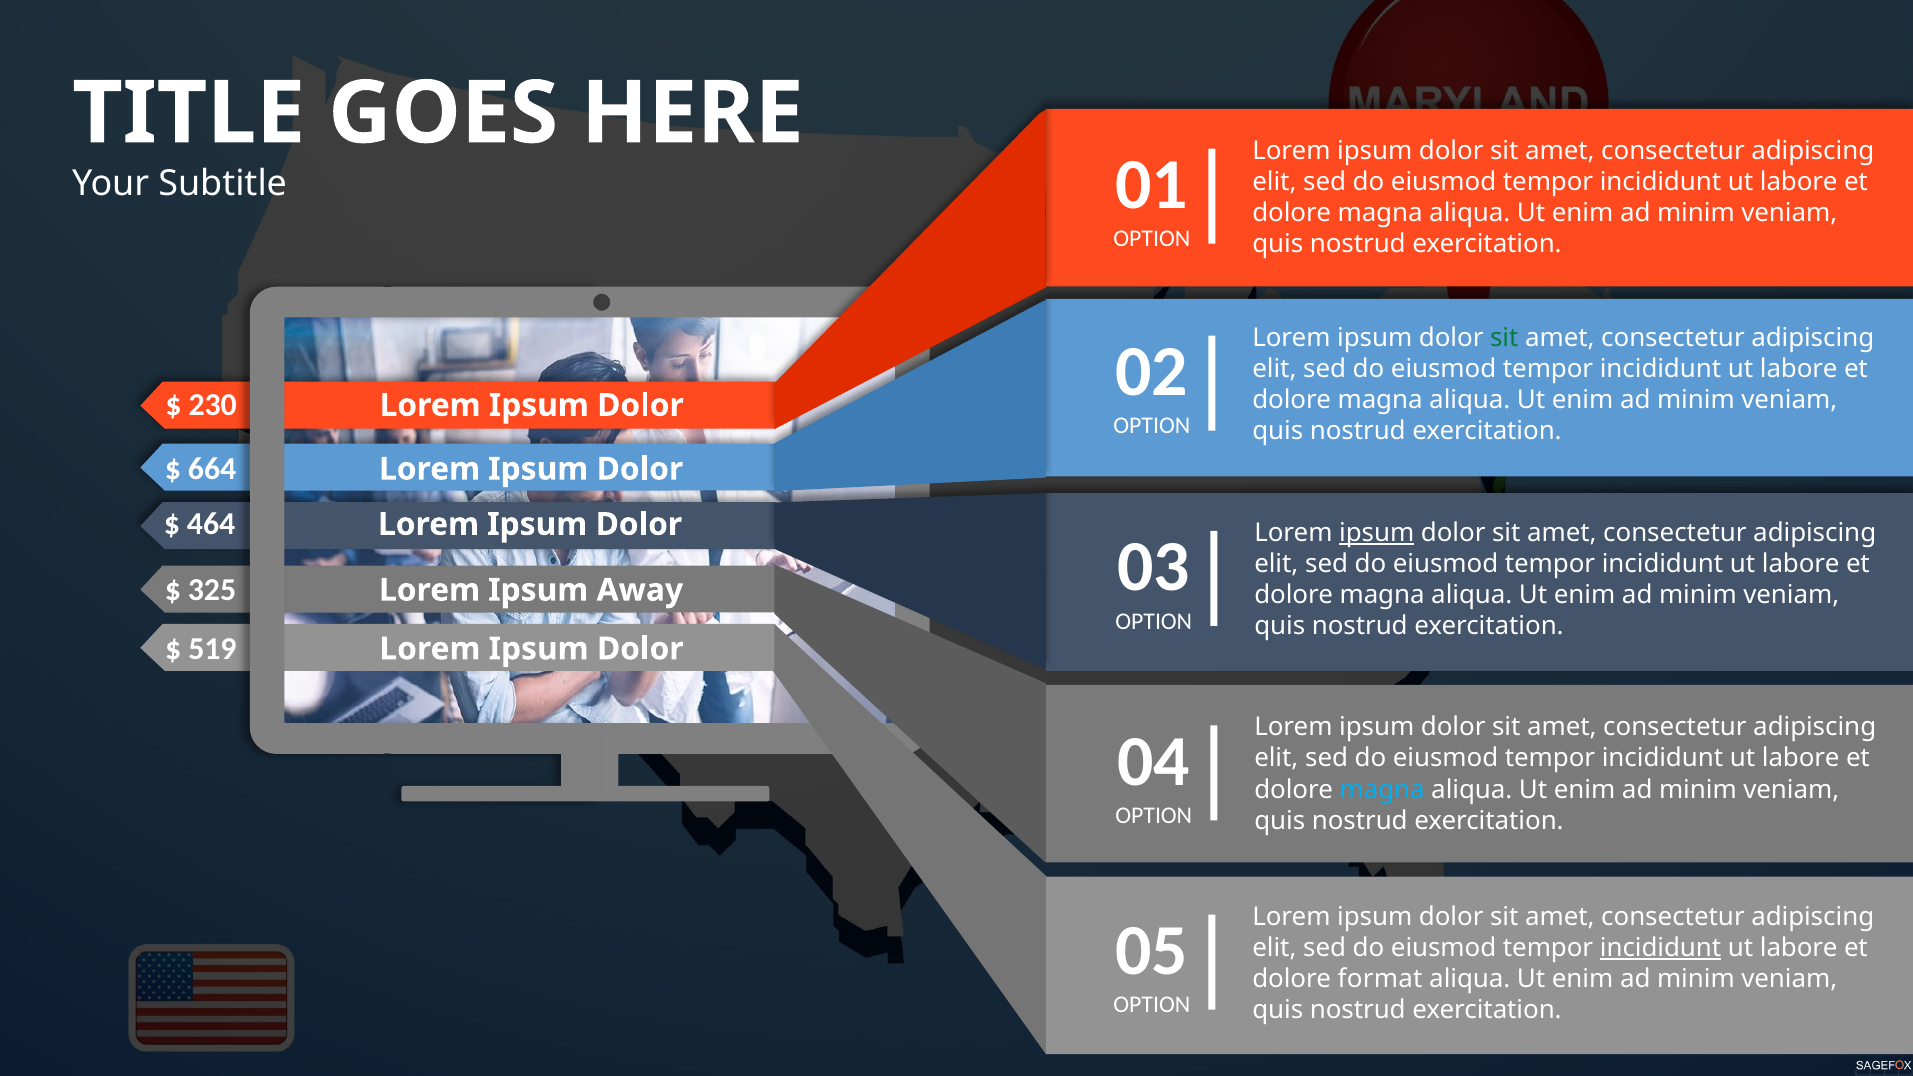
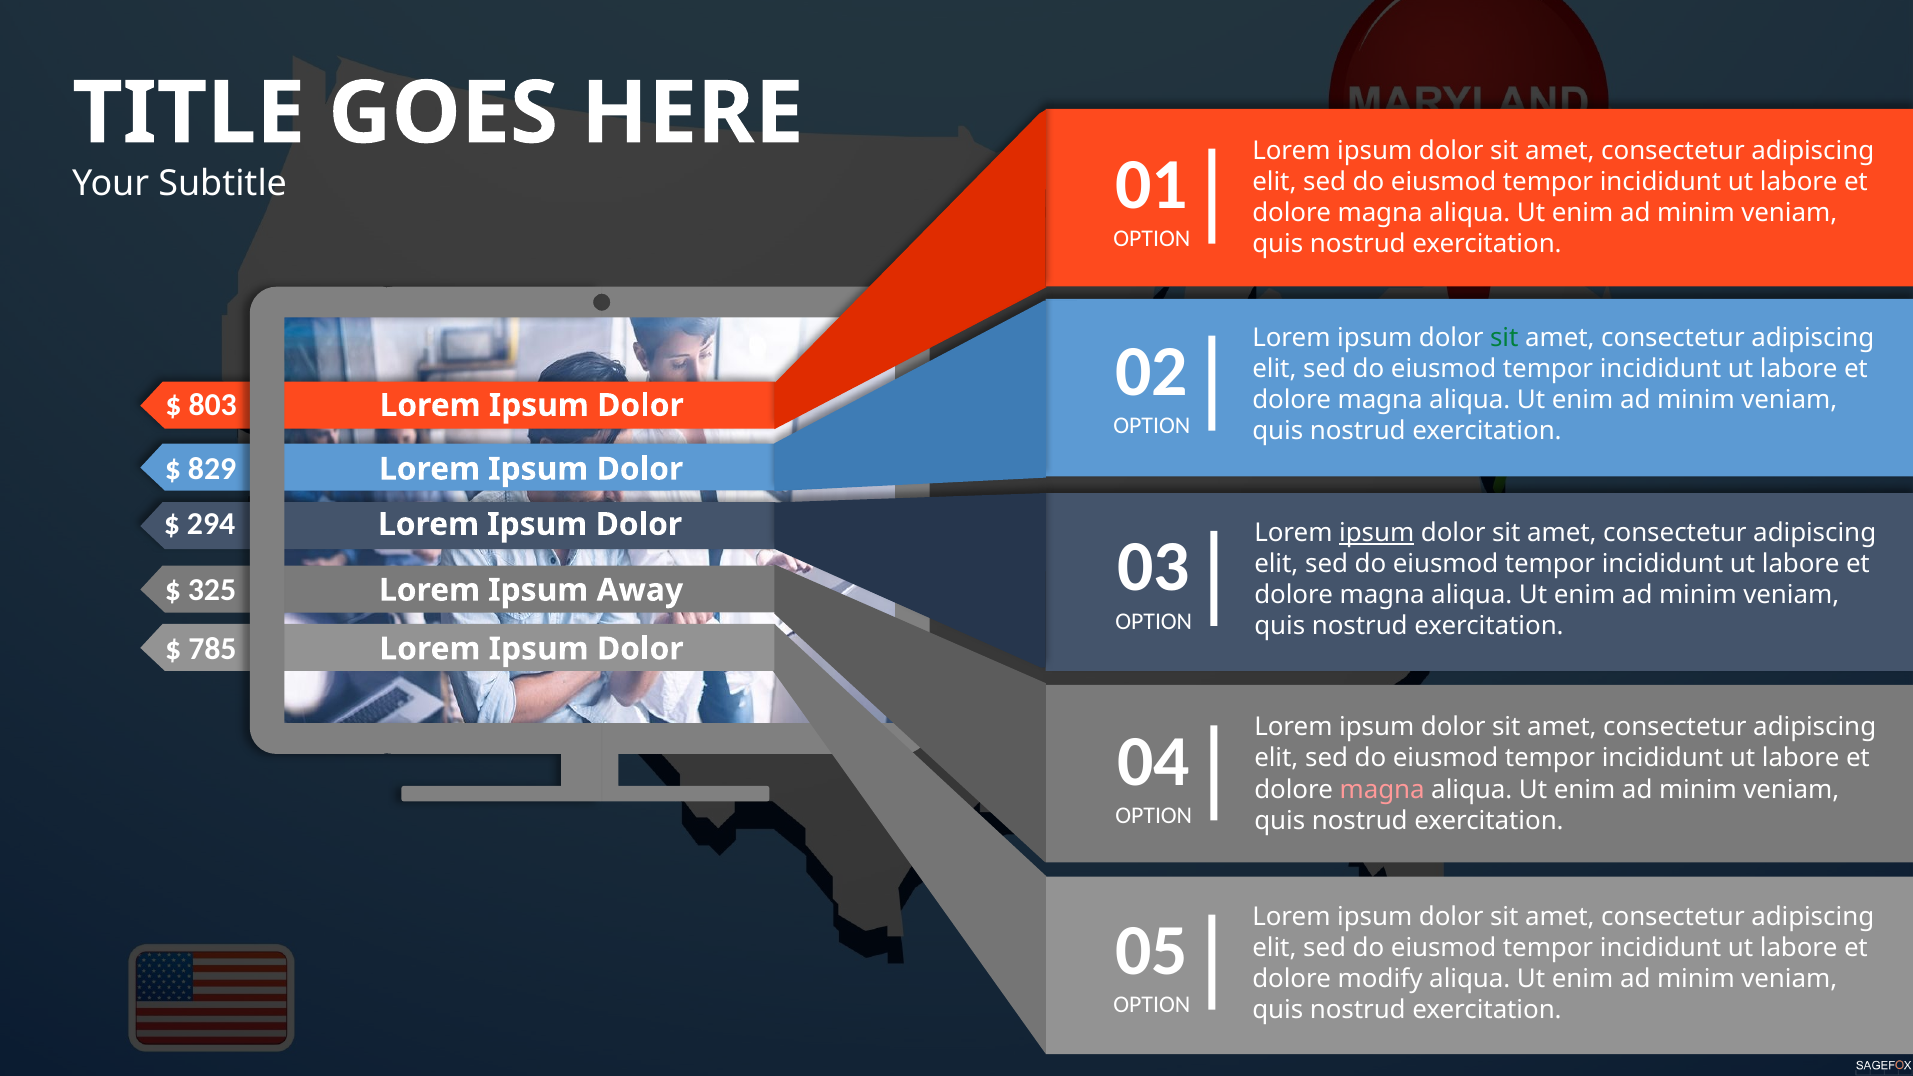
230: 230 -> 803
664: 664 -> 829
464: 464 -> 294
519: 519 -> 785
magna at (1382, 790) colour: light blue -> pink
incididunt at (1661, 948) underline: present -> none
format: format -> modify
